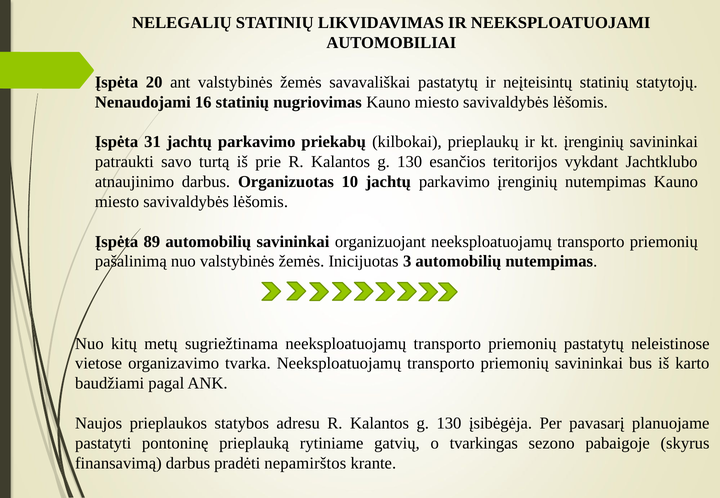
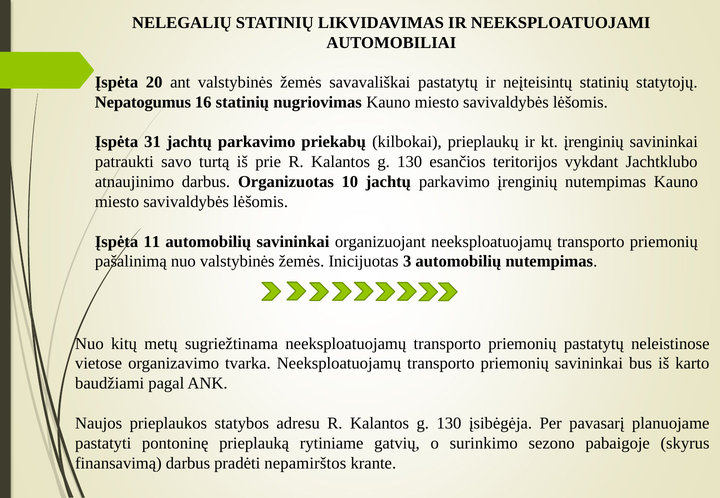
Nenaudojami: Nenaudojami -> Nepatogumus
89: 89 -> 11
tvarkingas: tvarkingas -> surinkimo
